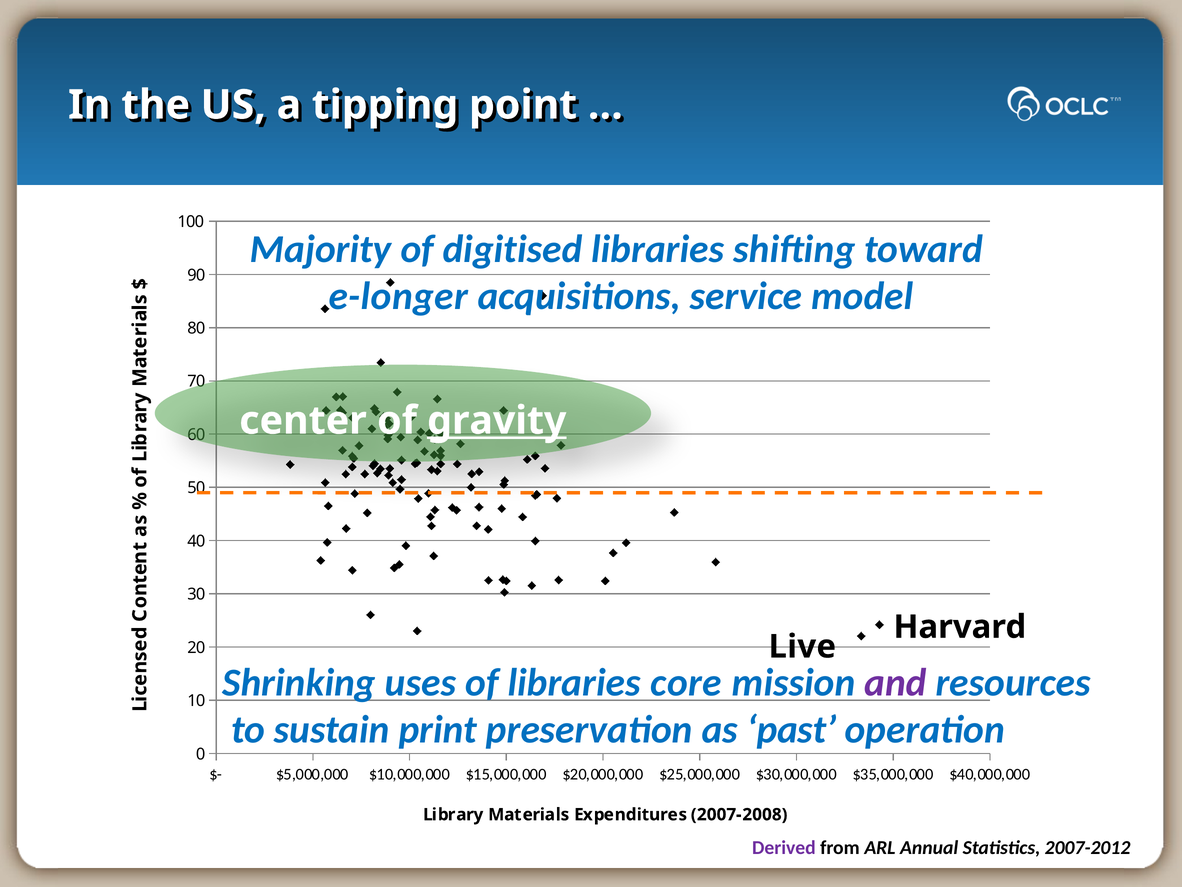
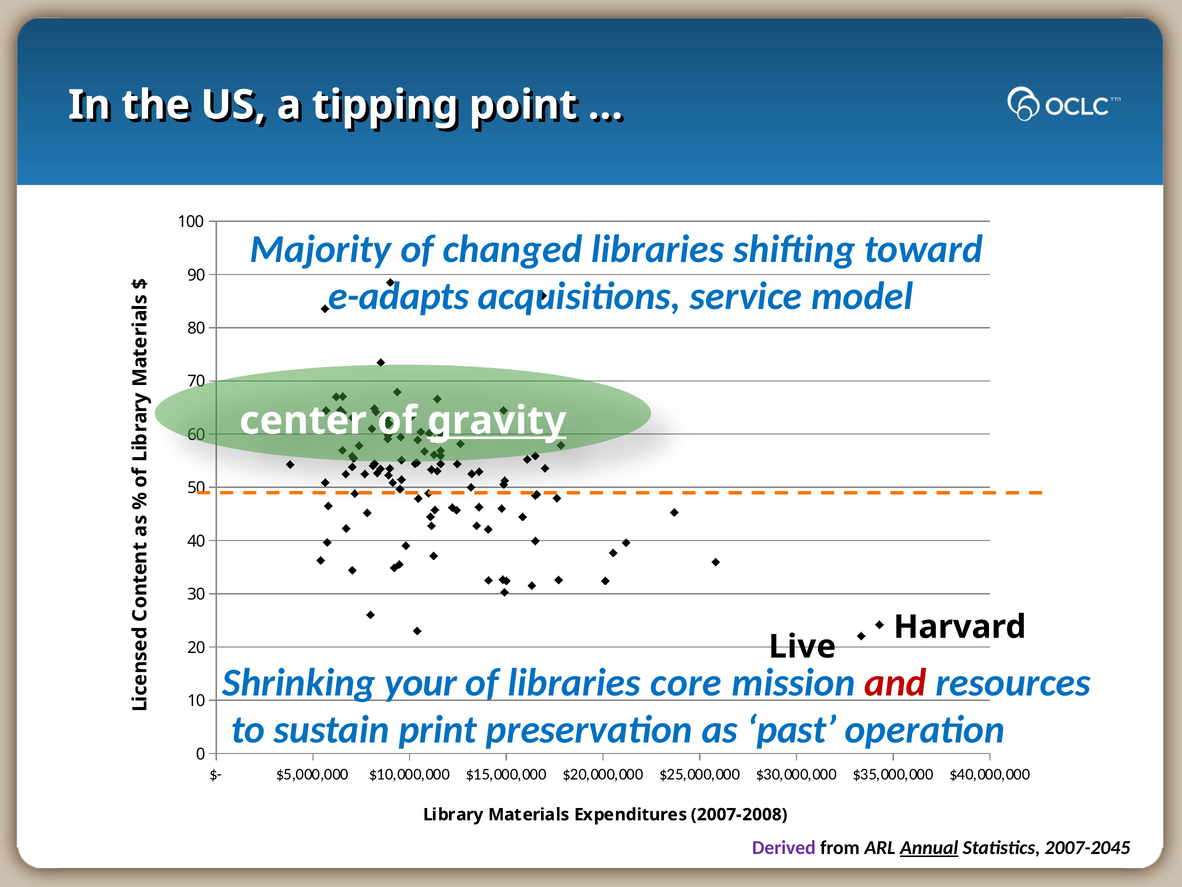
digitised: digitised -> changed
e-longer: e-longer -> e-adapts
uses: uses -> your
and colour: purple -> red
Annual underline: none -> present
2007-2012: 2007-2012 -> 2007-2045
